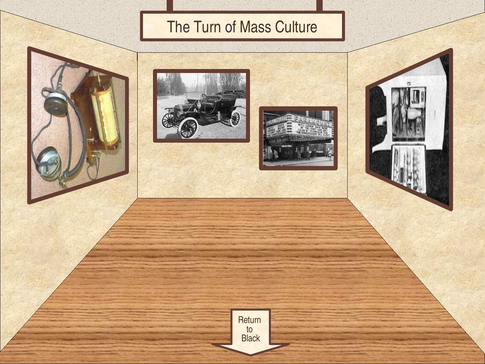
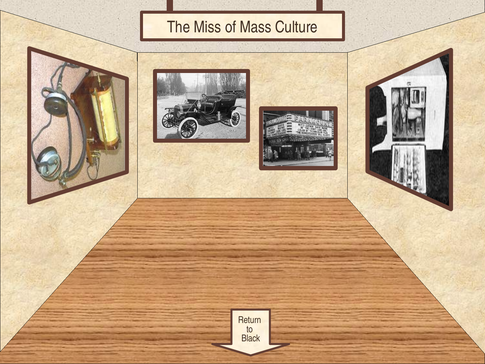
Turn: Turn -> Miss
